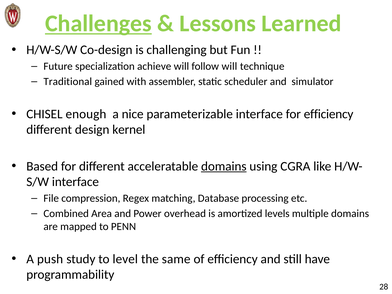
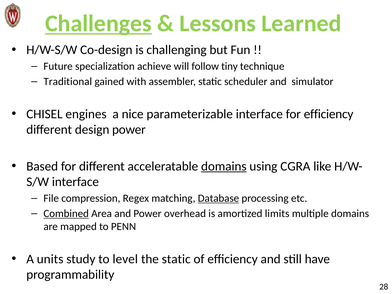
follow will: will -> tiny
enough: enough -> engines
design kernel: kernel -> power
Database underline: none -> present
Combined underline: none -> present
levels: levels -> limits
push: push -> units
the same: same -> static
